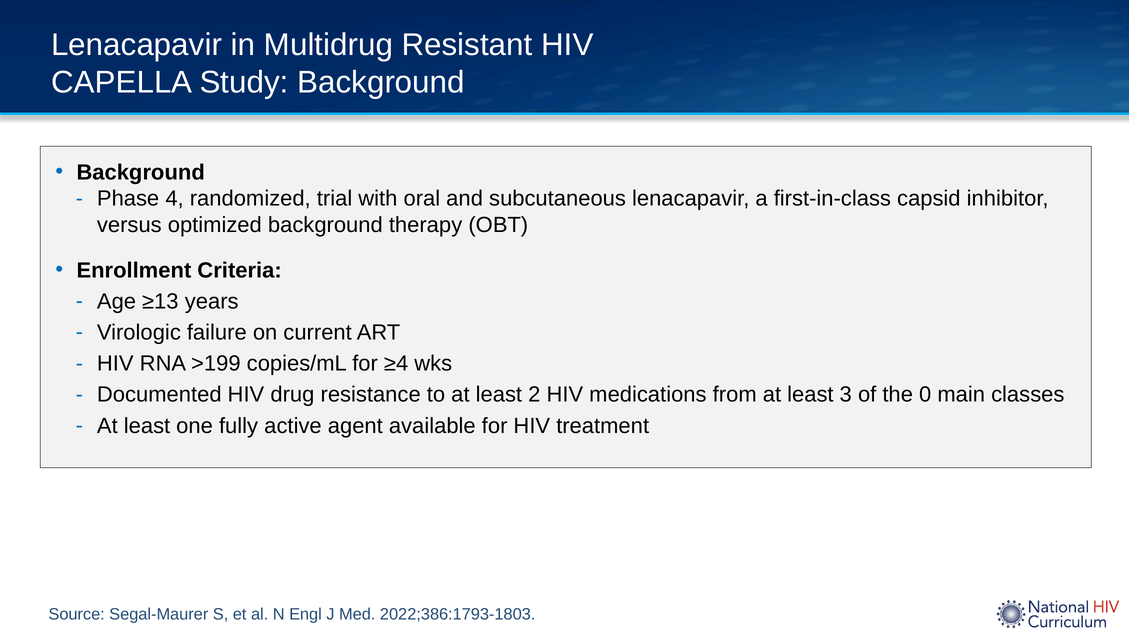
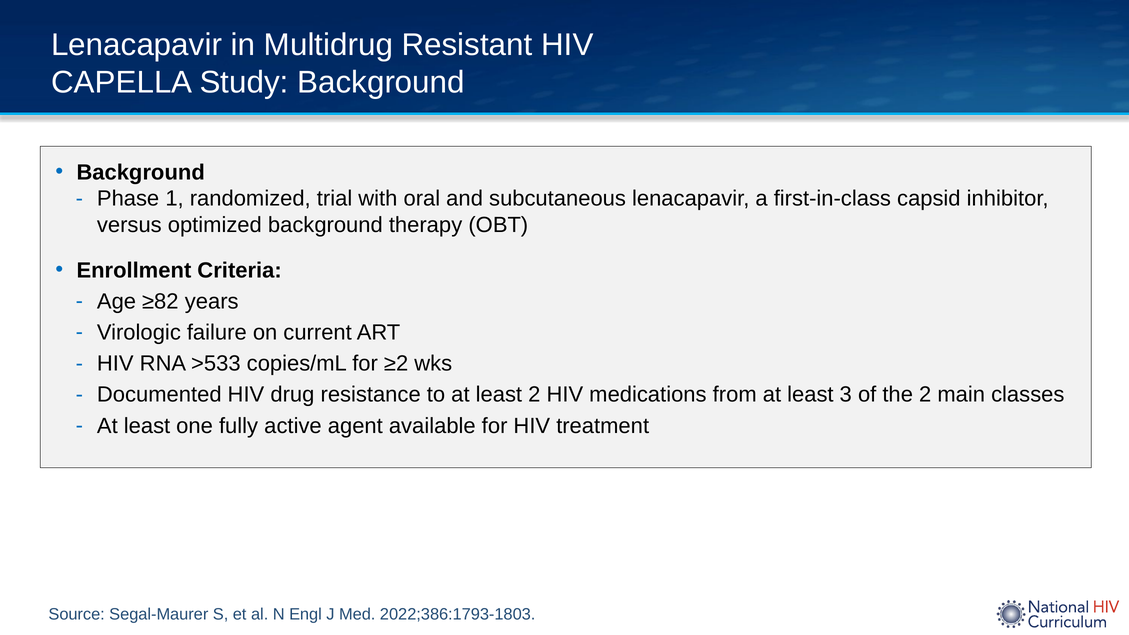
4: 4 -> 1
≥13: ≥13 -> ≥82
>199: >199 -> >533
≥4: ≥4 -> ≥2
the 0: 0 -> 2
